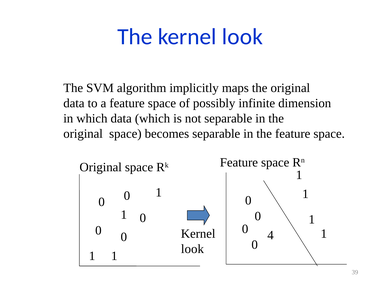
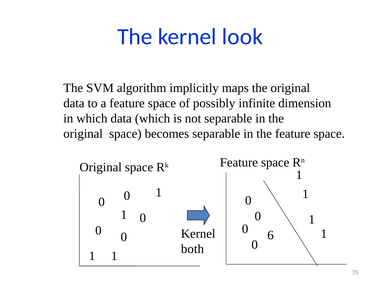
4: 4 -> 6
look at (192, 250): look -> both
